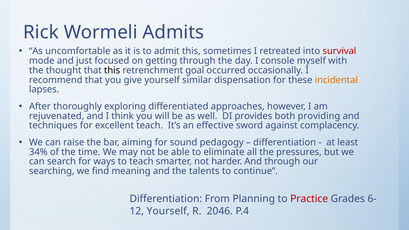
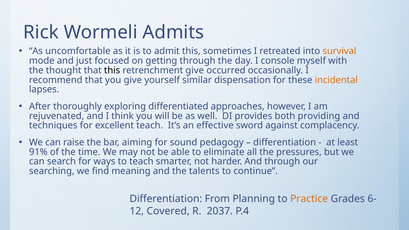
survival colour: red -> orange
retrenchment goal: goal -> give
34%: 34% -> 91%
Practice colour: red -> orange
Yourself at (168, 211): Yourself -> Covered
2046: 2046 -> 2037
